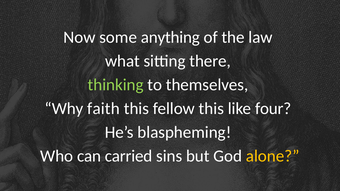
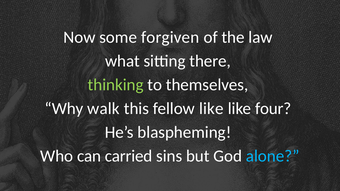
anything: anything -> forgiven
faith: faith -> walk
fellow this: this -> like
alone colour: yellow -> light blue
